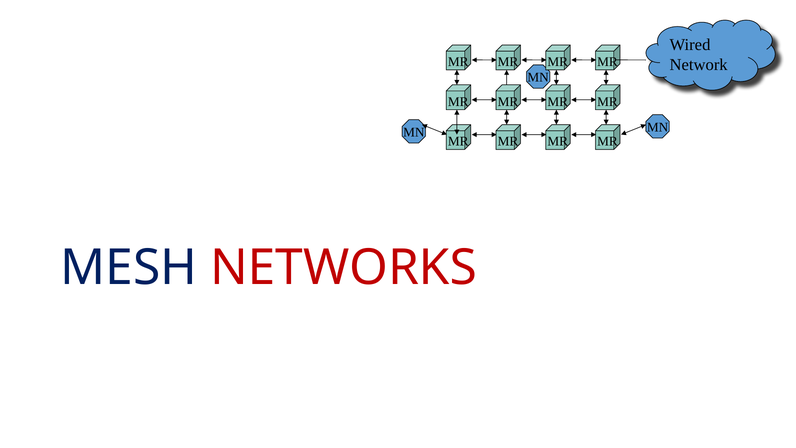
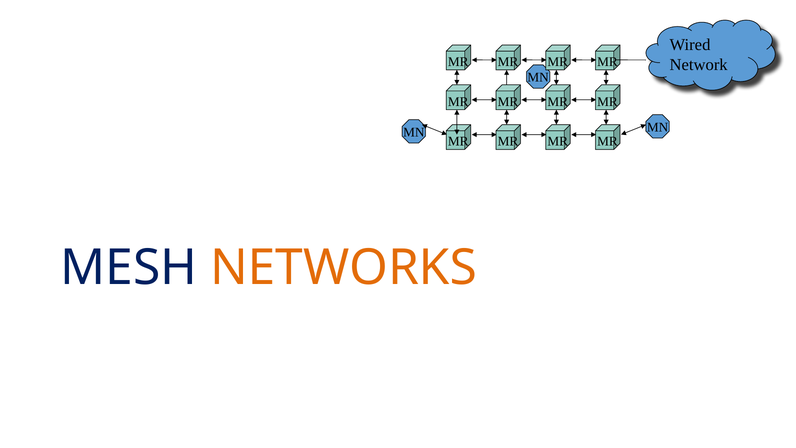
NETWORKS colour: red -> orange
